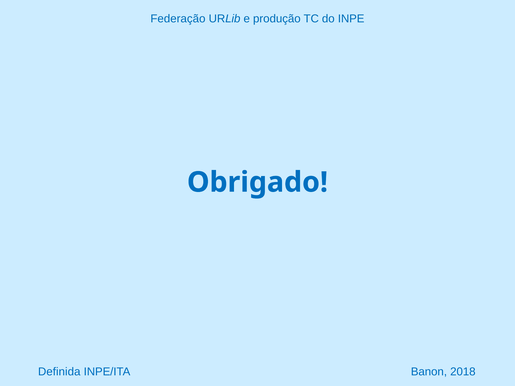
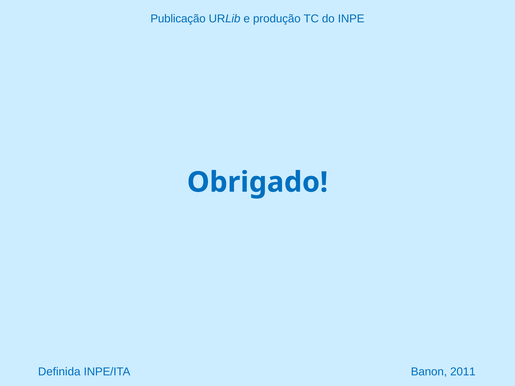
Federação: Federação -> Publicação
2018: 2018 -> 2011
